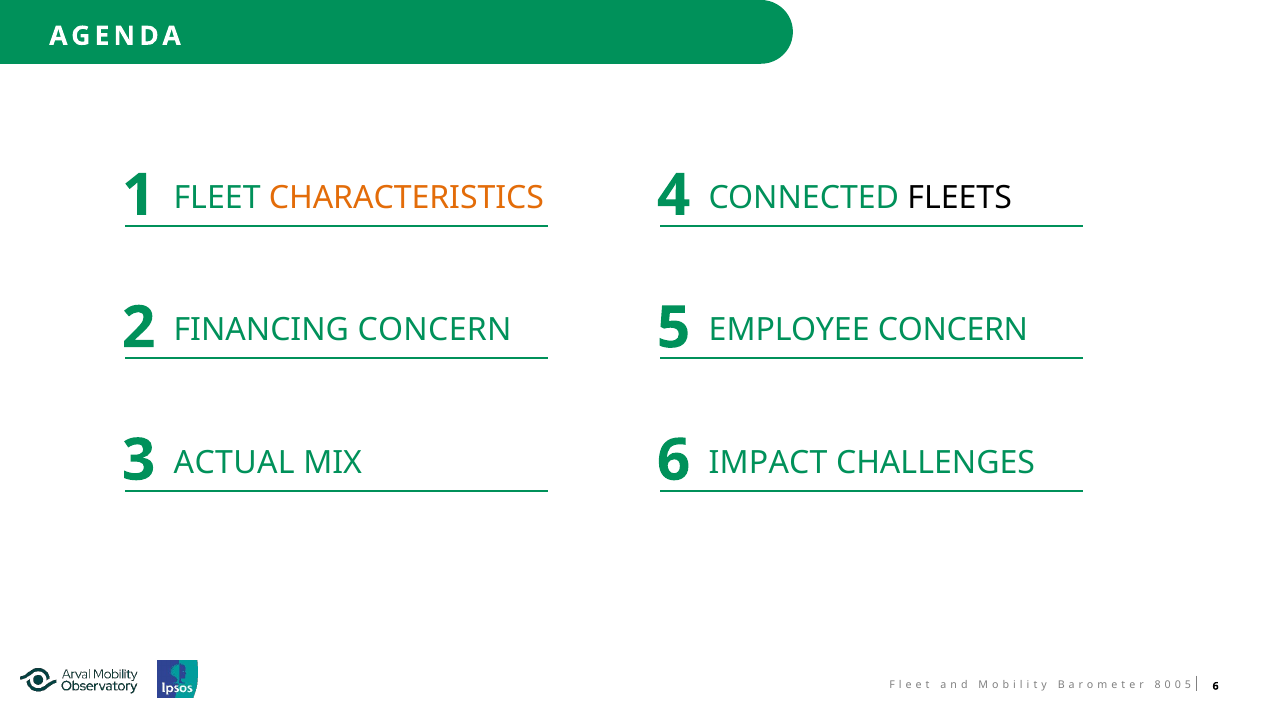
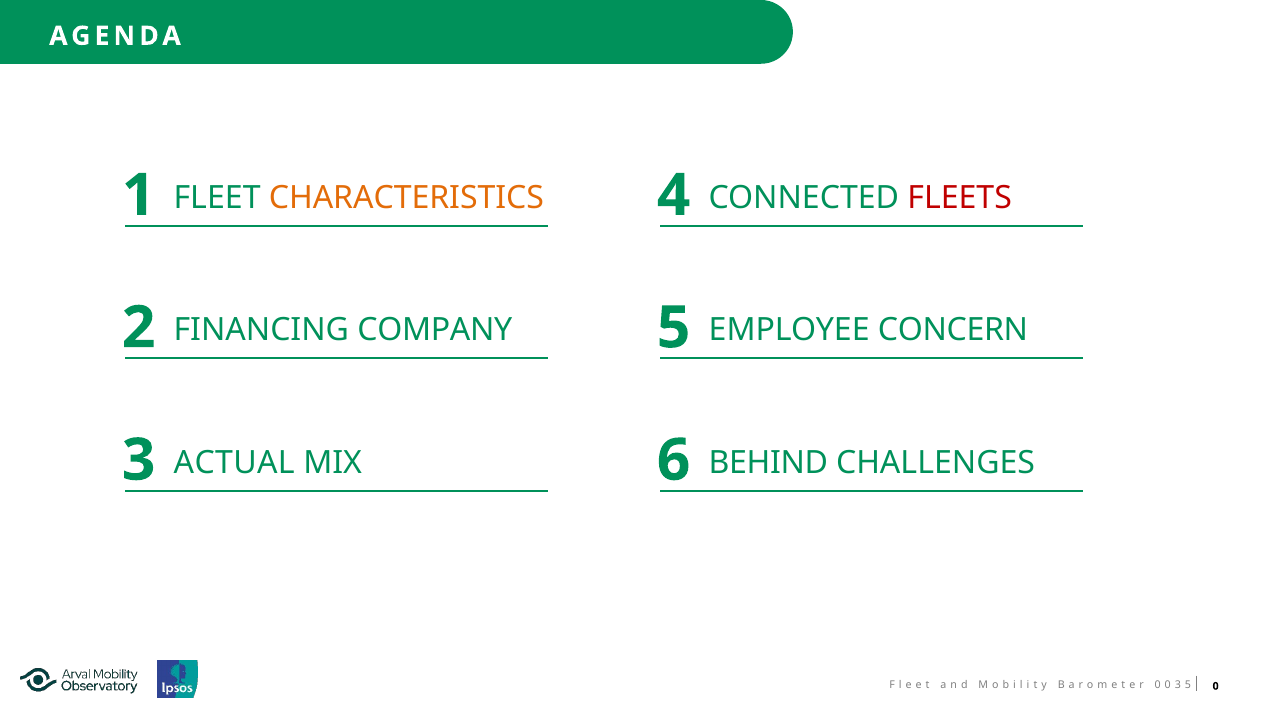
FLEETS colour: black -> red
FINANCING CONCERN: CONCERN -> COMPANY
IMPACT: IMPACT -> BEHIND
8 at (1158, 685): 8 -> 0
0 at (1178, 685): 0 -> 3
5 6: 6 -> 0
